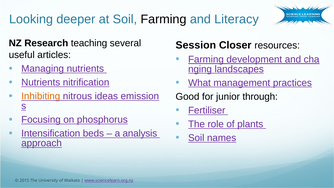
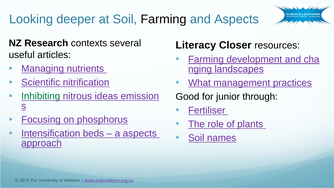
and Literacy: Literacy -> Aspects
teaching: teaching -> contexts
Session: Session -> Literacy
Nutrients at (41, 82): Nutrients -> Scientific
Inhibiting colour: orange -> green
a analysis: analysis -> aspects
